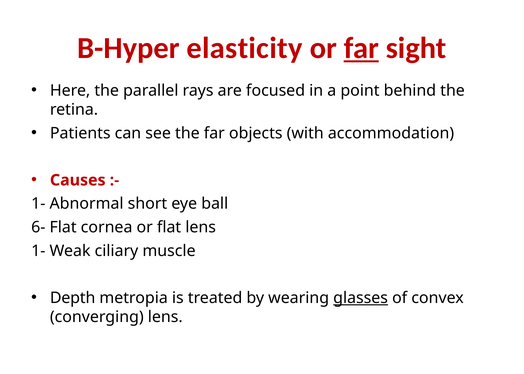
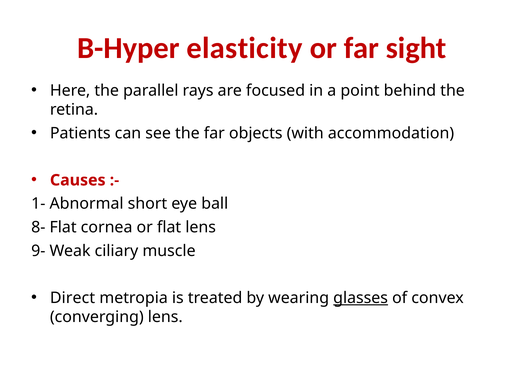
far at (361, 48) underline: present -> none
6-: 6- -> 8-
1- at (38, 251): 1- -> 9-
Depth: Depth -> Direct
